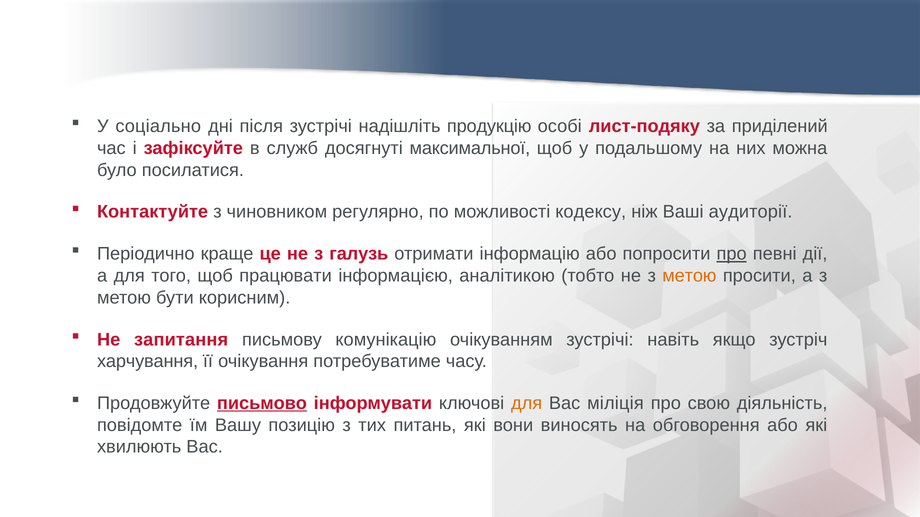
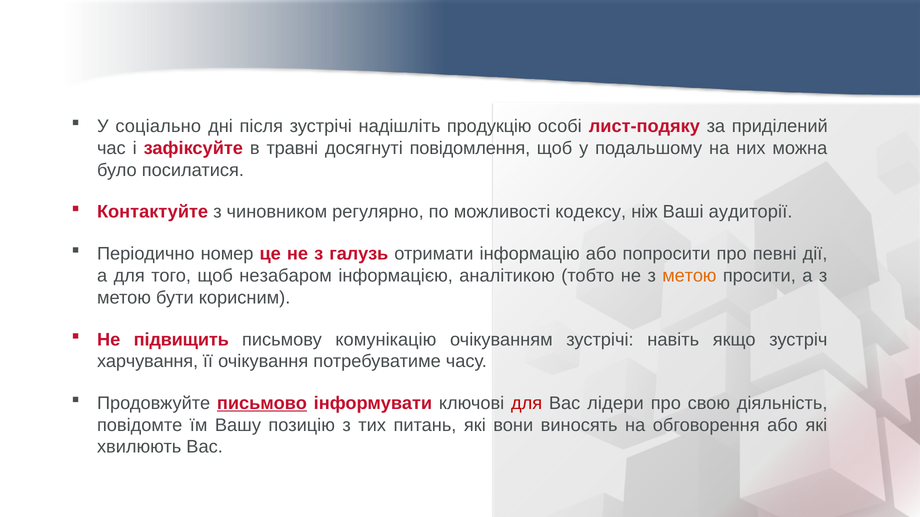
служб: служб -> травні
максимальної: максимальної -> повідомлення
краще: краще -> номер
про at (732, 254) underline: present -> none
працювати: працювати -> незабаром
запитання: запитання -> підвищить
для at (527, 404) colour: orange -> red
міліція: міліція -> лідери
